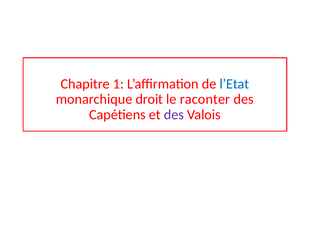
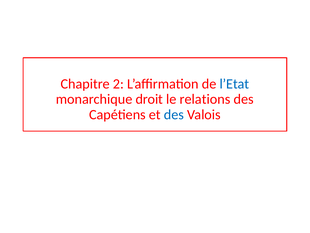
1: 1 -> 2
raconter: raconter -> relations
des at (174, 114) colour: purple -> blue
